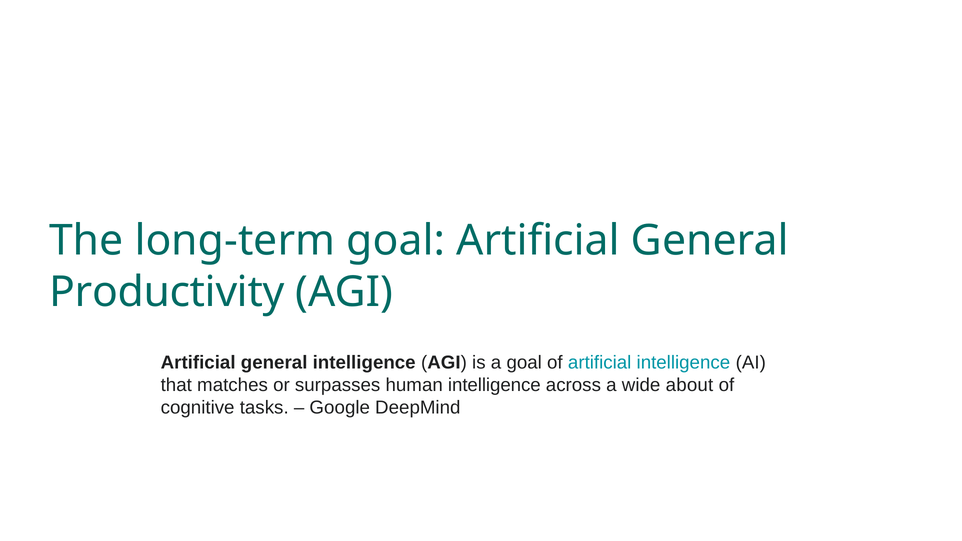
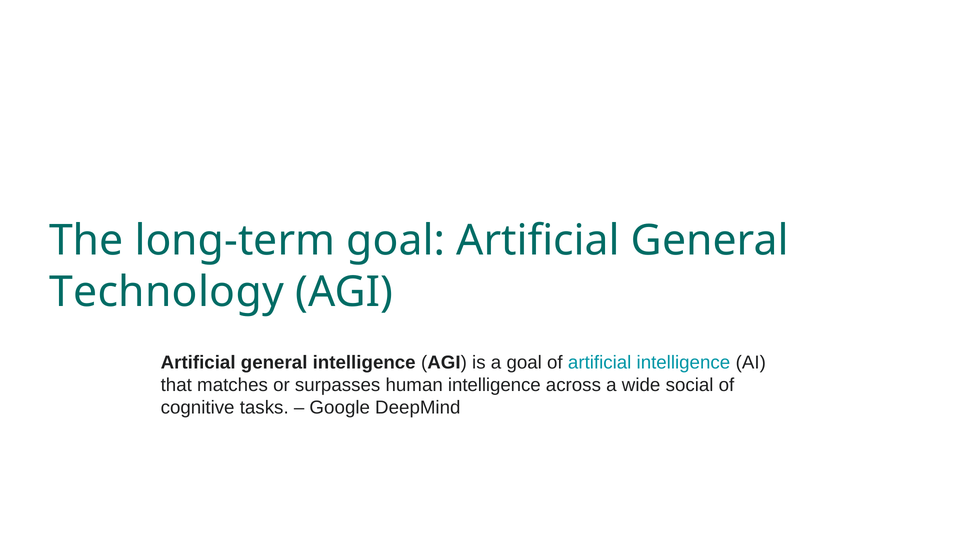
Productivity: Productivity -> Technology
about: about -> social
